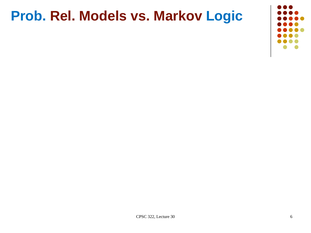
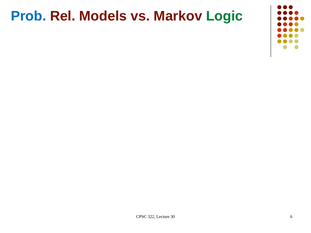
Logic colour: blue -> green
